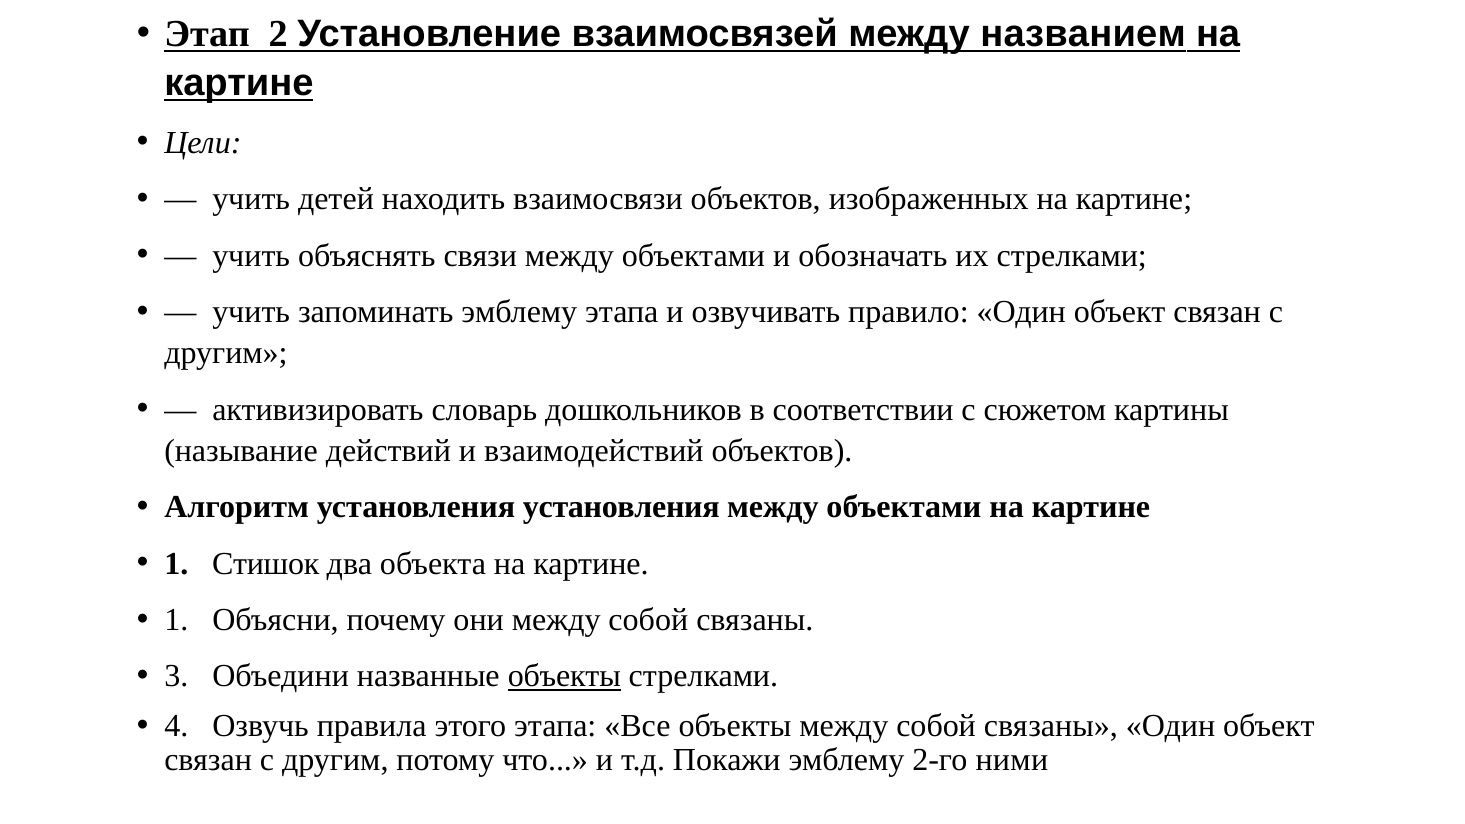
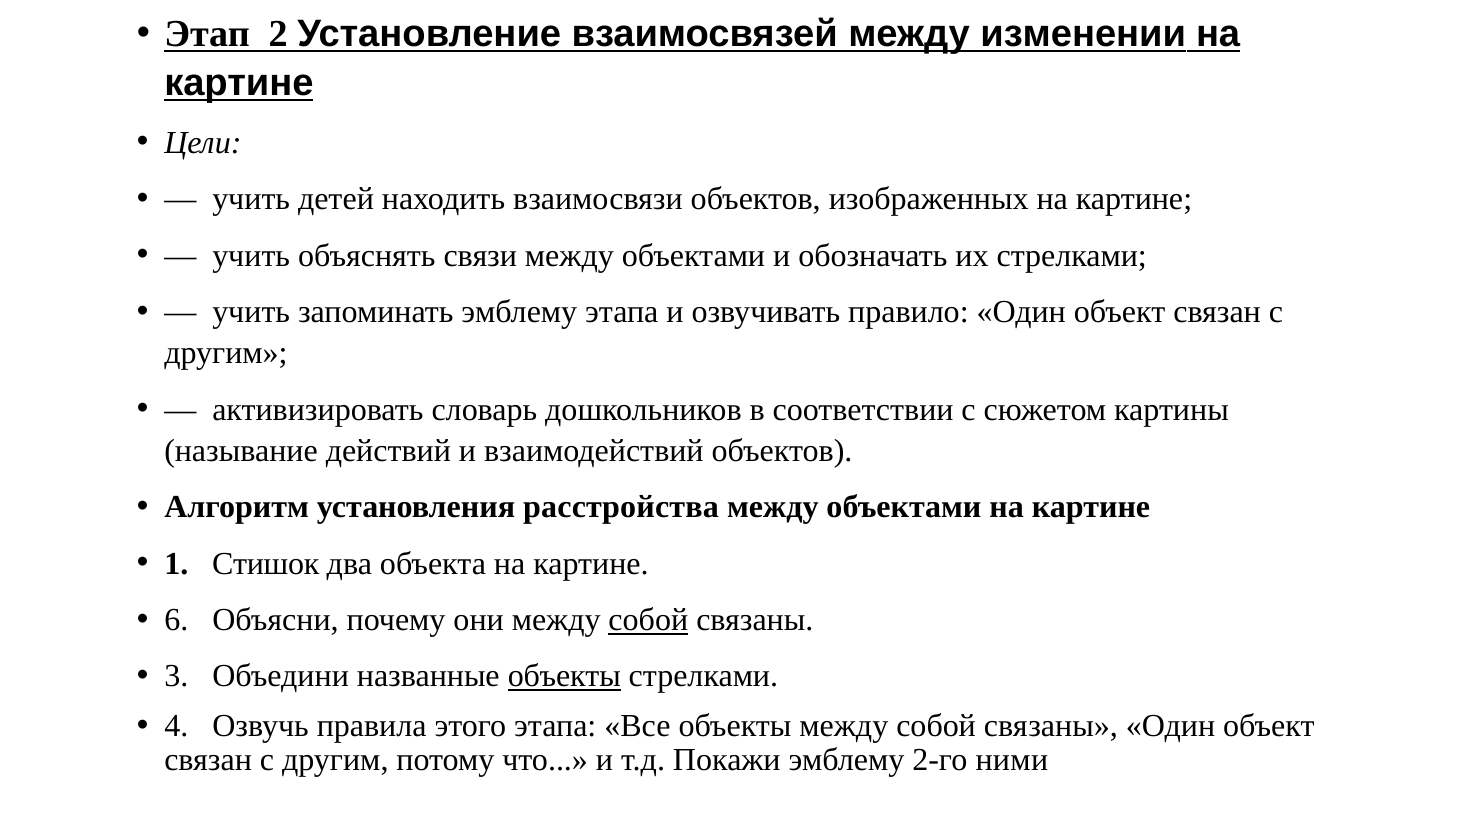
названием: названием -> изменении
установления установления: установления -> расстройства
1 at (176, 620): 1 -> 6
собой at (648, 620) underline: none -> present
